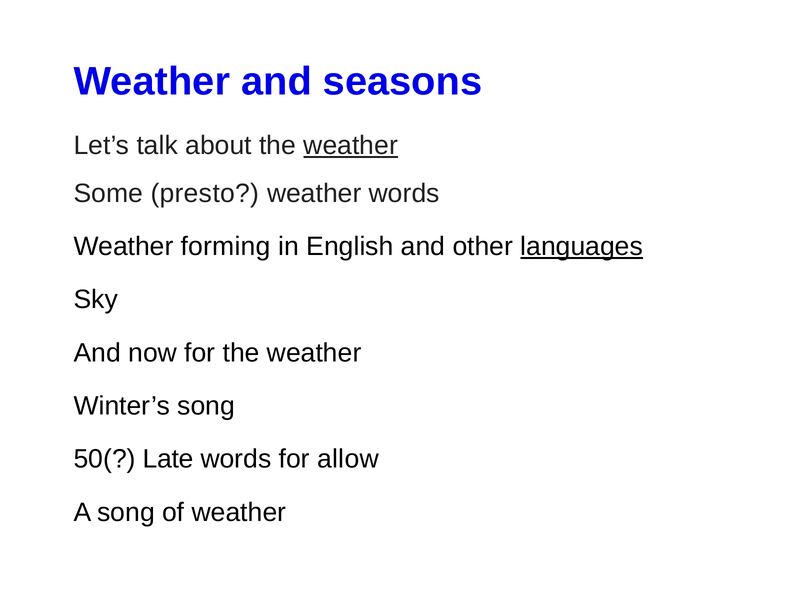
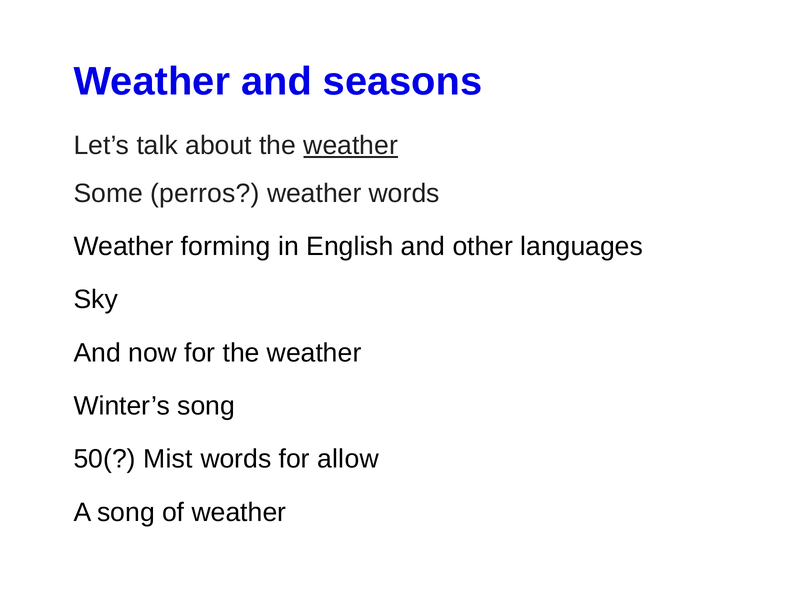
presto: presto -> perros
languages underline: present -> none
Late: Late -> Mist
